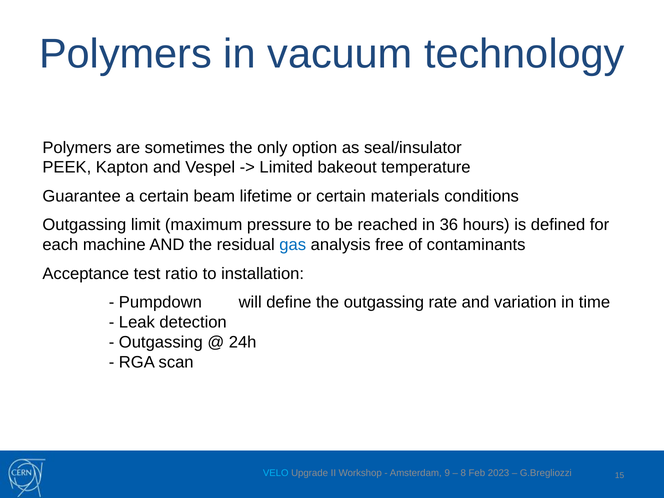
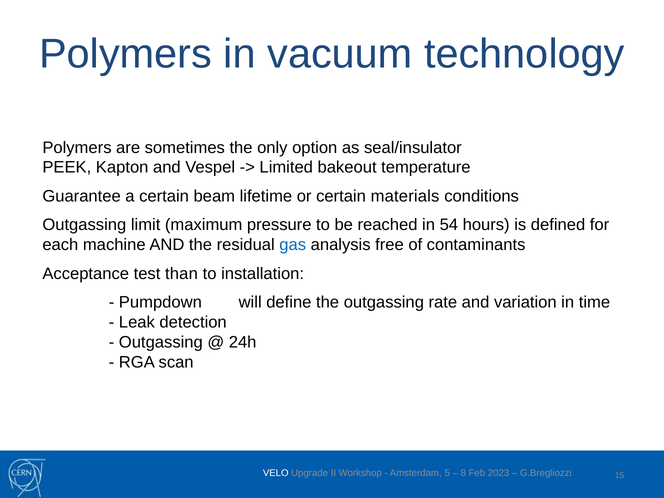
36: 36 -> 54
ratio: ratio -> than
VELO colour: light blue -> white
9: 9 -> 5
